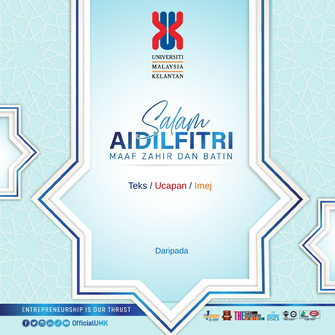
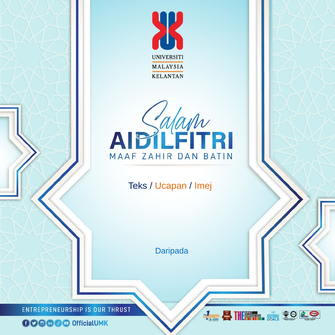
Ucapan colour: red -> orange
